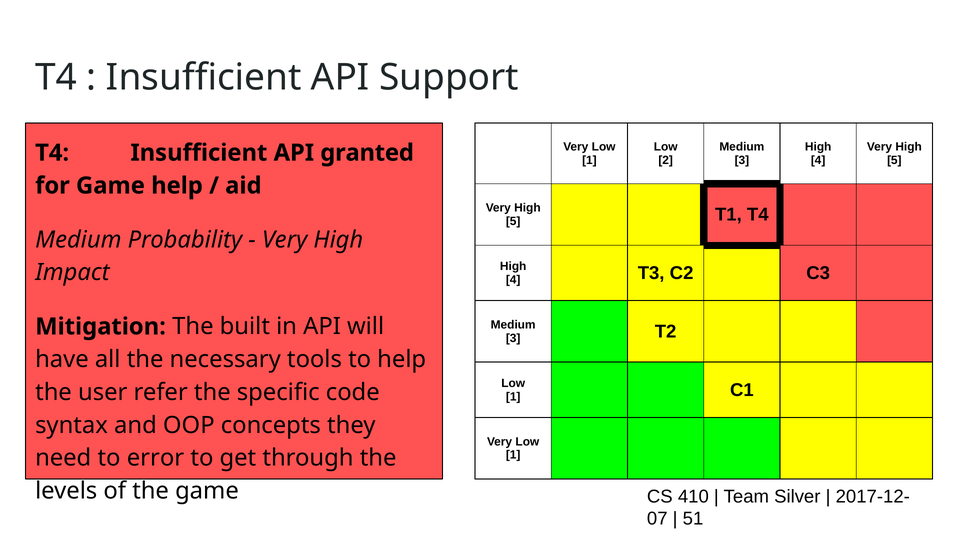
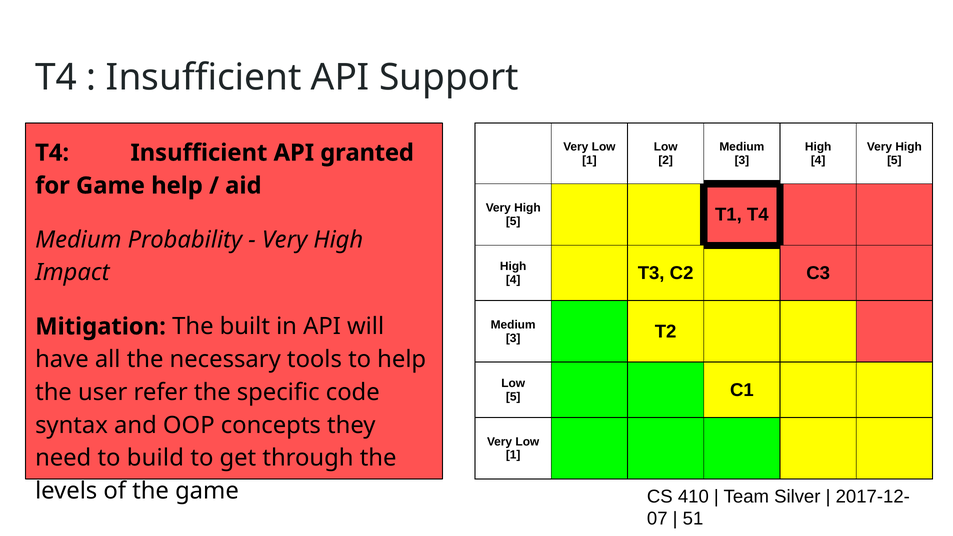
1 at (513, 397): 1 -> 5
error: error -> build
